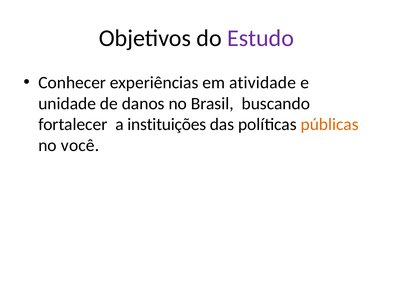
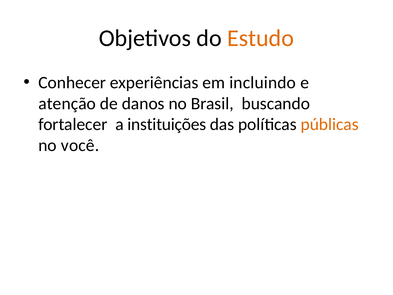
Estudo colour: purple -> orange
atividade: atividade -> incluindo
unidade: unidade -> atenção
